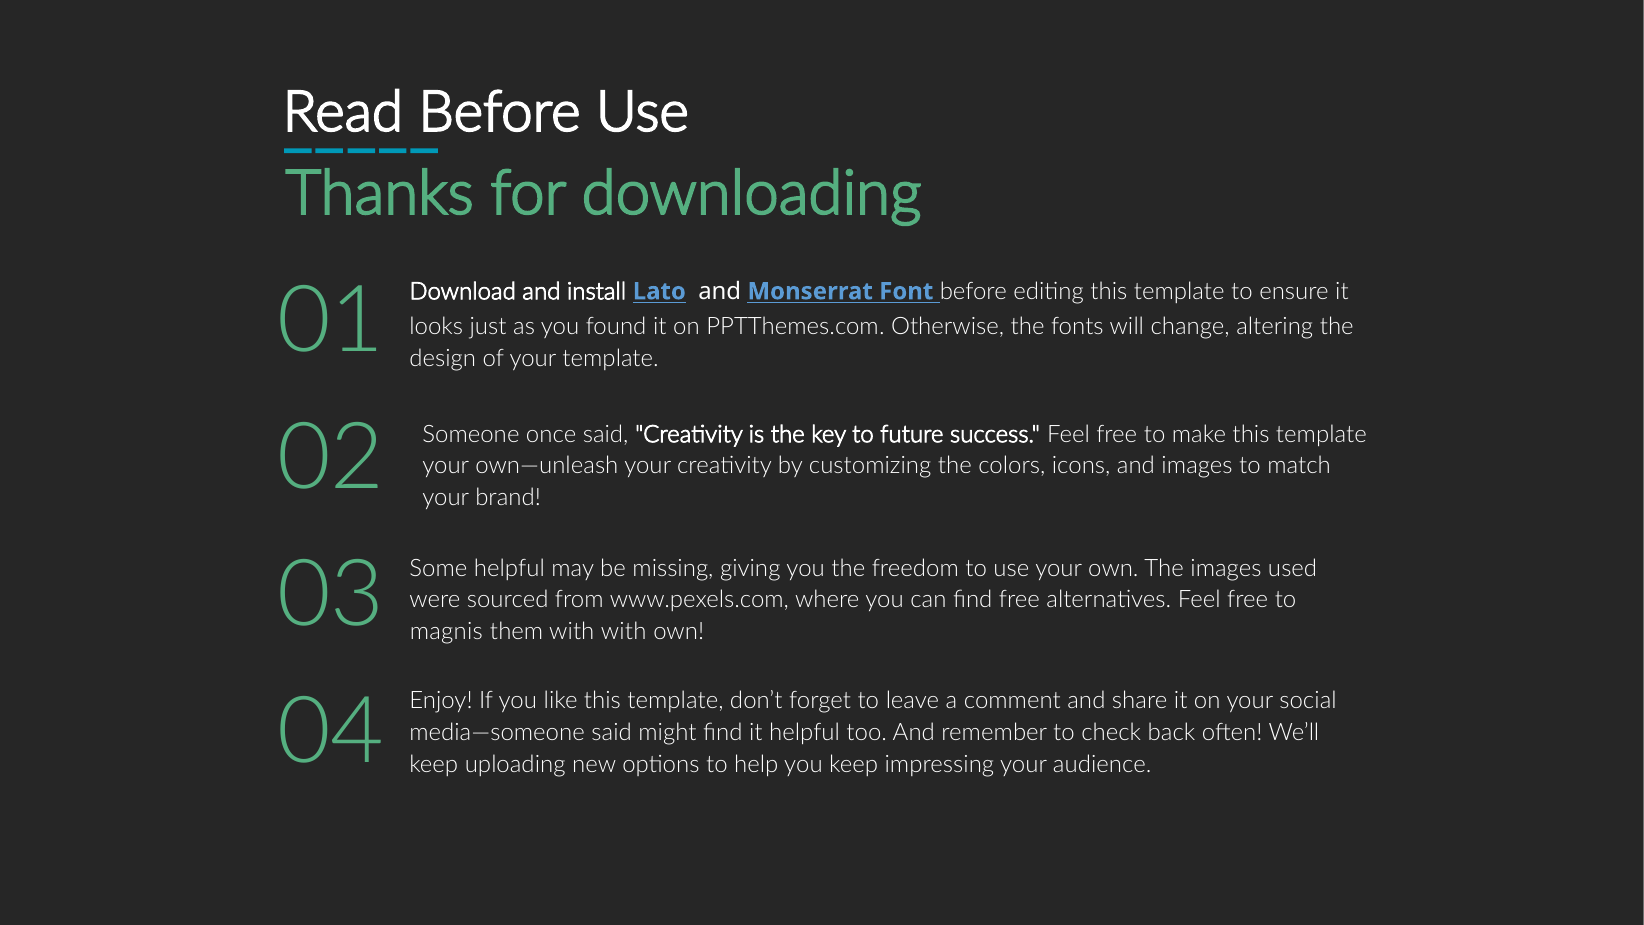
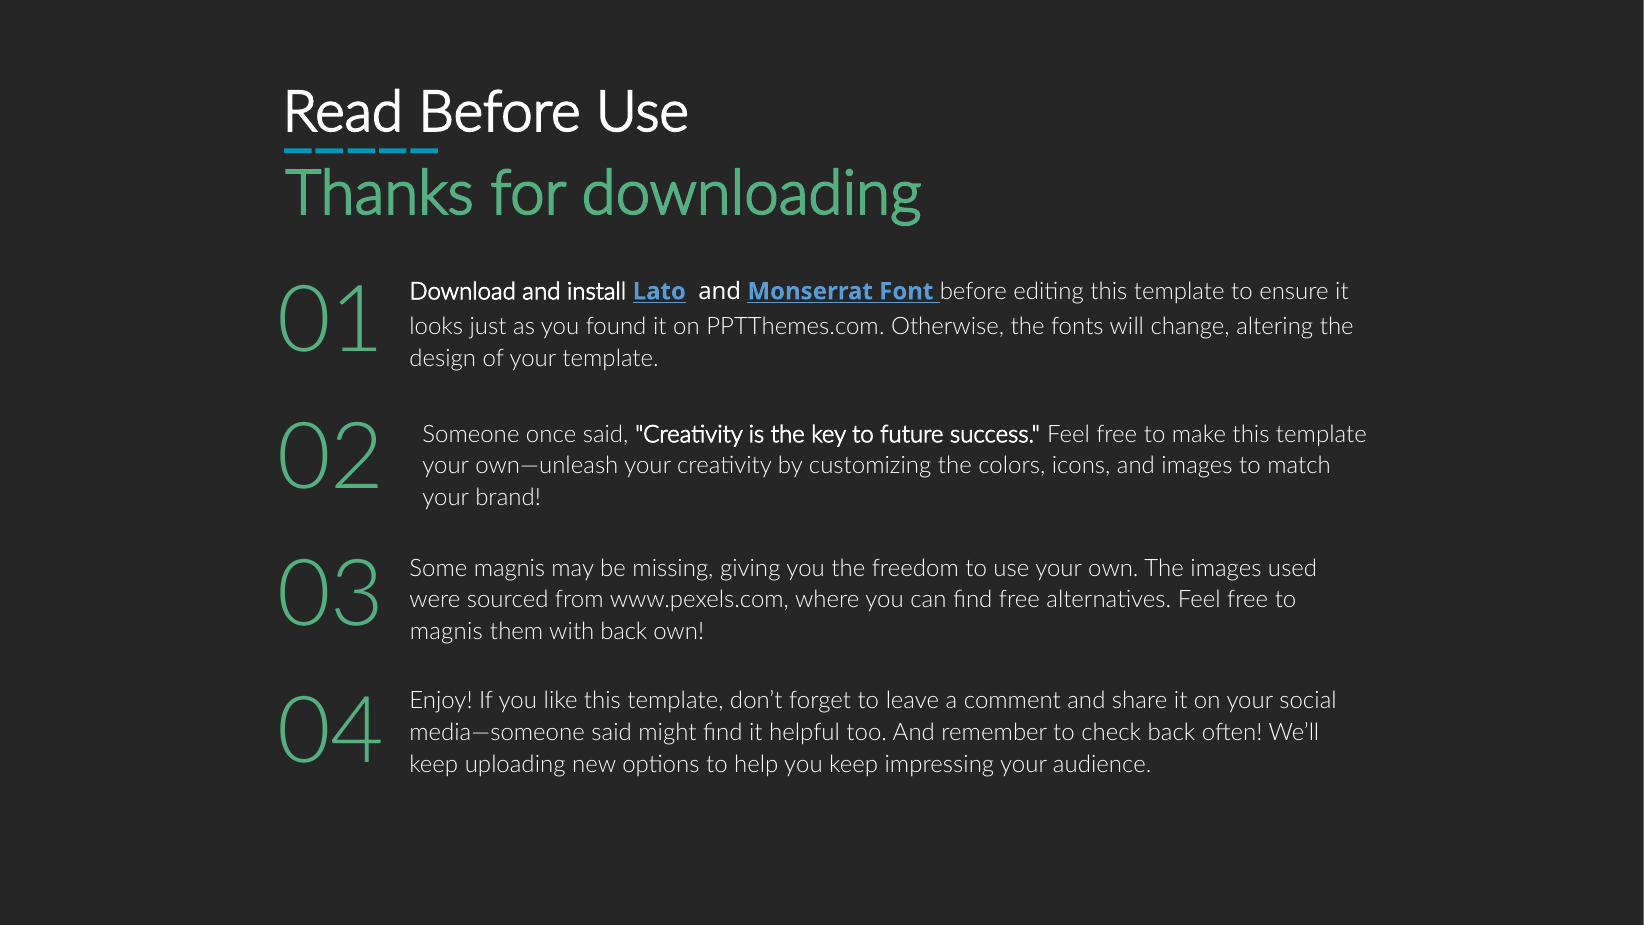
Some helpful: helpful -> magnis
with with: with -> back
